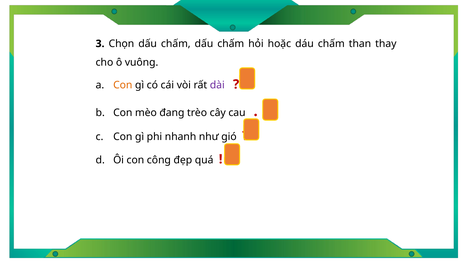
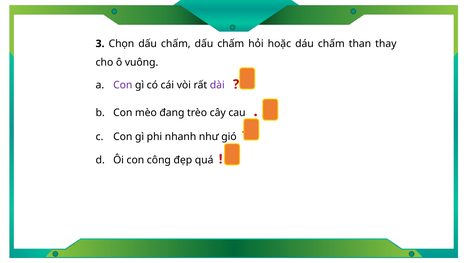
Con at (123, 85) colour: orange -> purple
